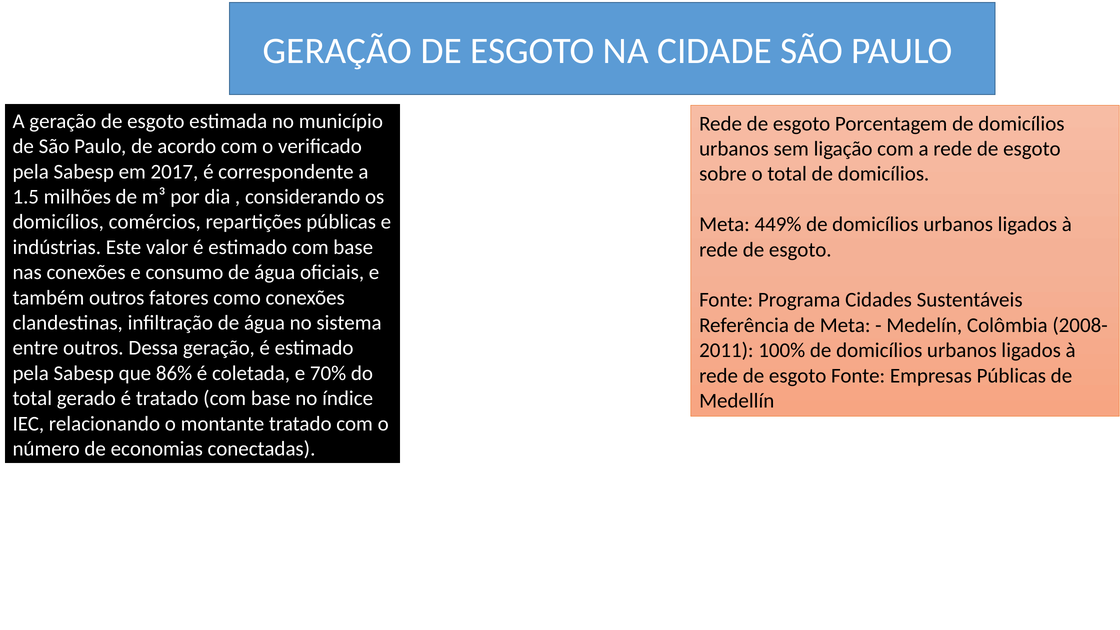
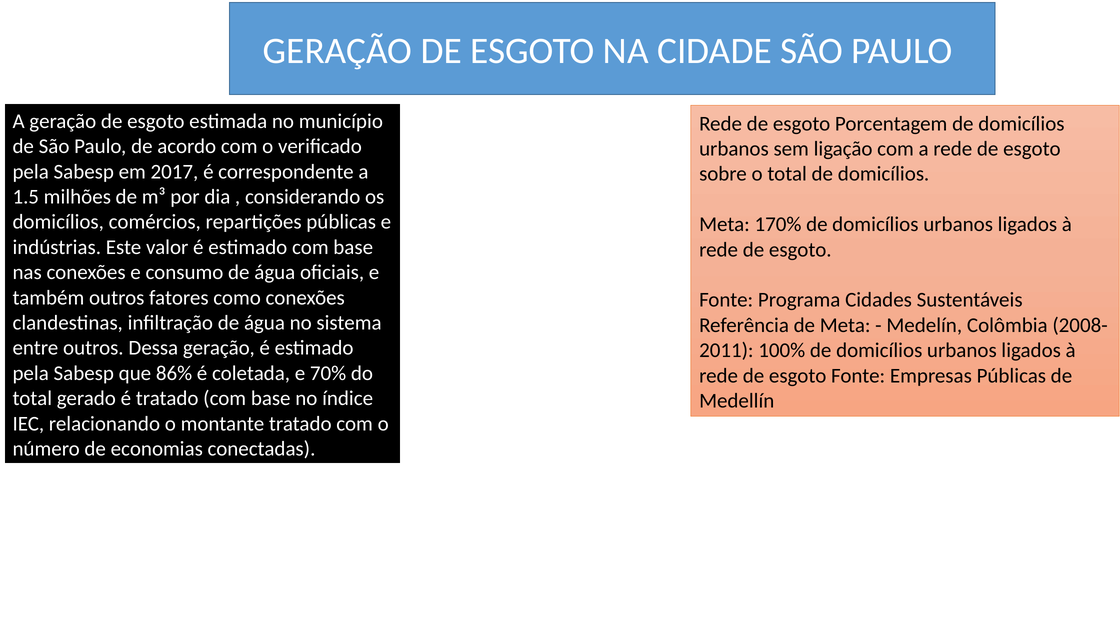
449%: 449% -> 170%
